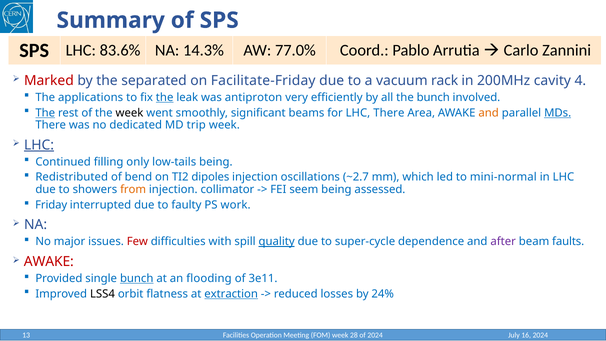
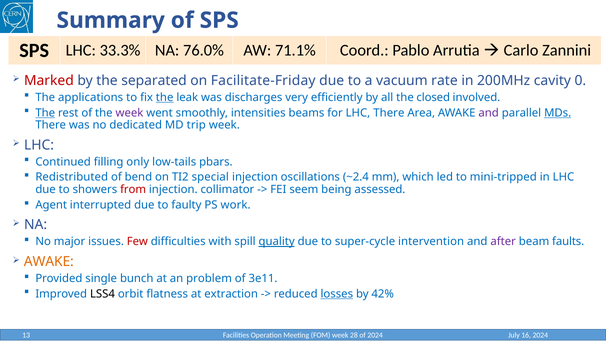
83.6%: 83.6% -> 33.3%
14.3%: 14.3% -> 76.0%
77.0%: 77.0% -> 71.1%
rack: rack -> rate
4: 4 -> 0
antiproton: antiproton -> discharges
the bunch: bunch -> closed
week at (130, 113) colour: black -> purple
significant: significant -> intensities
and at (489, 113) colour: orange -> purple
LHC at (39, 145) underline: present -> none
low-tails being: being -> pbars
dipoles: dipoles -> special
~2.7: ~2.7 -> ~2.4
mini-normal: mini-normal -> mini-tripped
from colour: orange -> red
Friday: Friday -> Agent
dependence: dependence -> intervention
AWAKE at (49, 262) colour: red -> orange
bunch at (137, 278) underline: present -> none
flooding: flooding -> problem
extraction underline: present -> none
losses underline: none -> present
24%: 24% -> 42%
